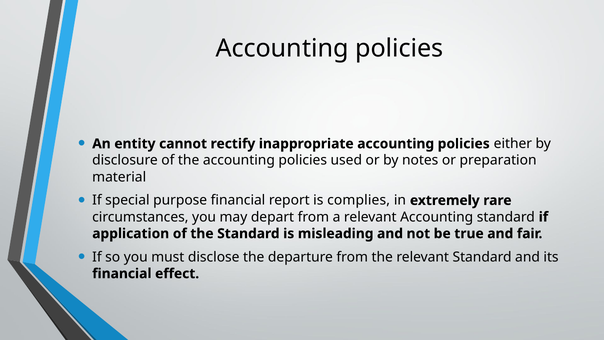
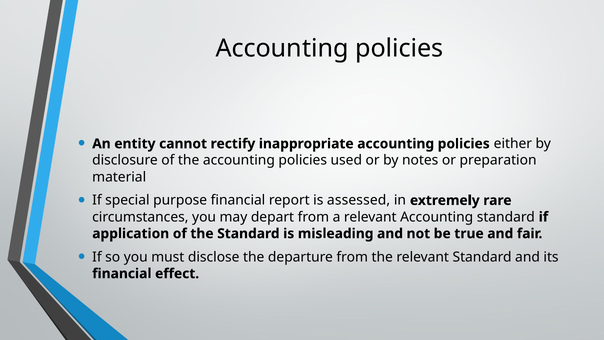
complies: complies -> assessed
